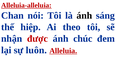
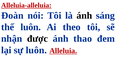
Chan: Chan -> Đoàn
thế hiệp: hiệp -> luôn
được colour: red -> black
chúc: chúc -> thao
